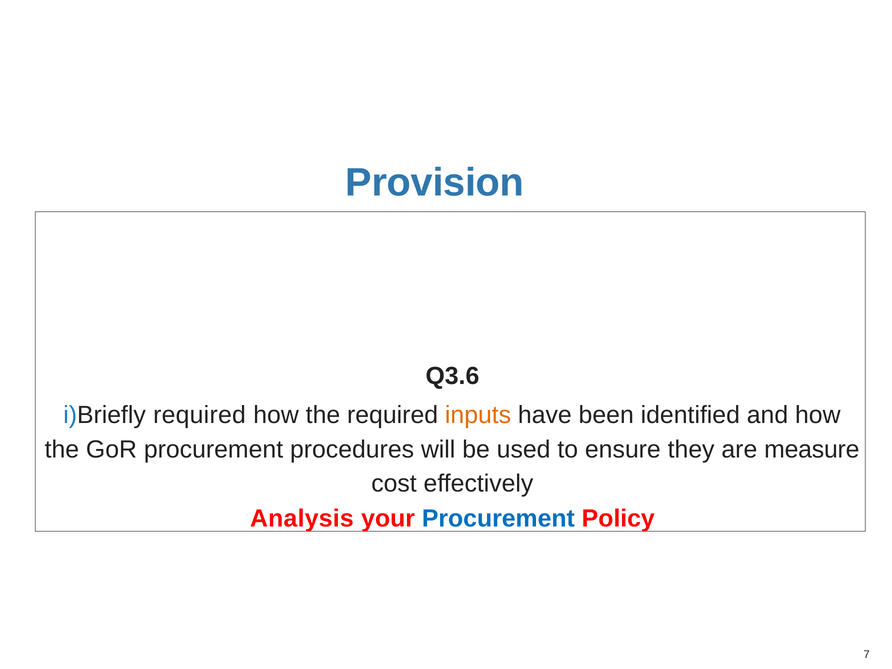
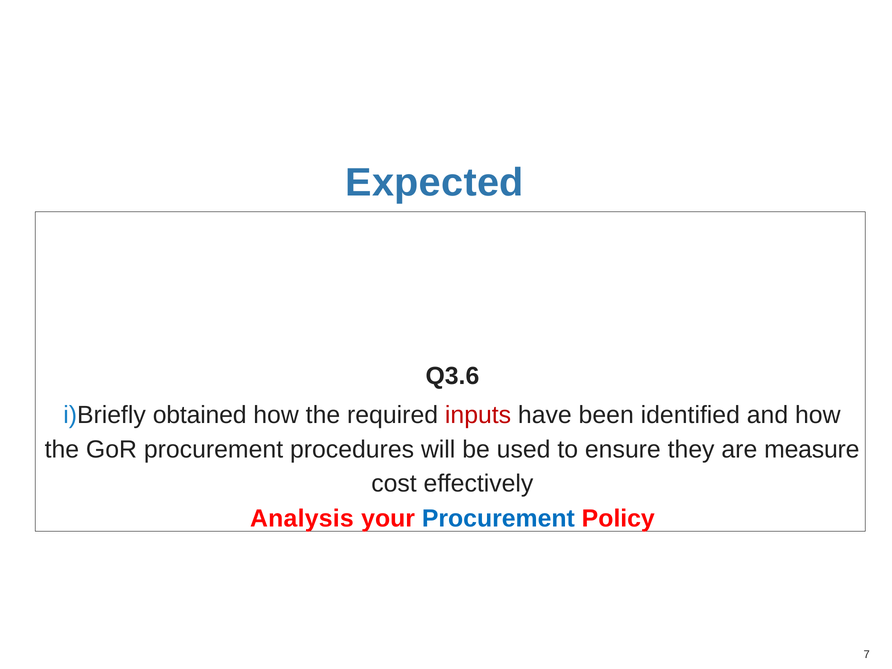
Provision: Provision -> Expected
required at (199, 415): required -> obtained
inputs colour: orange -> red
